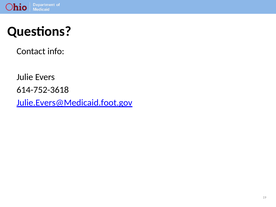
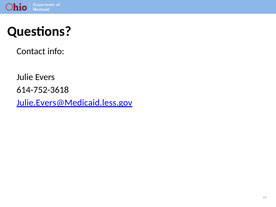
Julie.Evers@Medicaid.foot.gov: Julie.Evers@Medicaid.foot.gov -> Julie.Evers@Medicaid.less.gov
